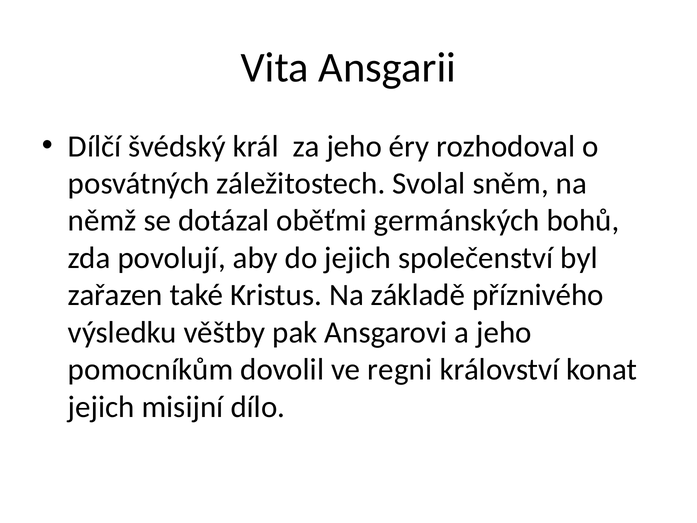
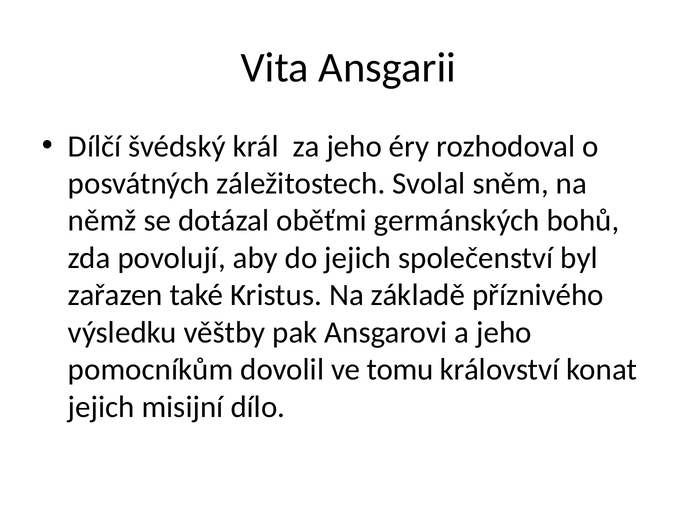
regni: regni -> tomu
